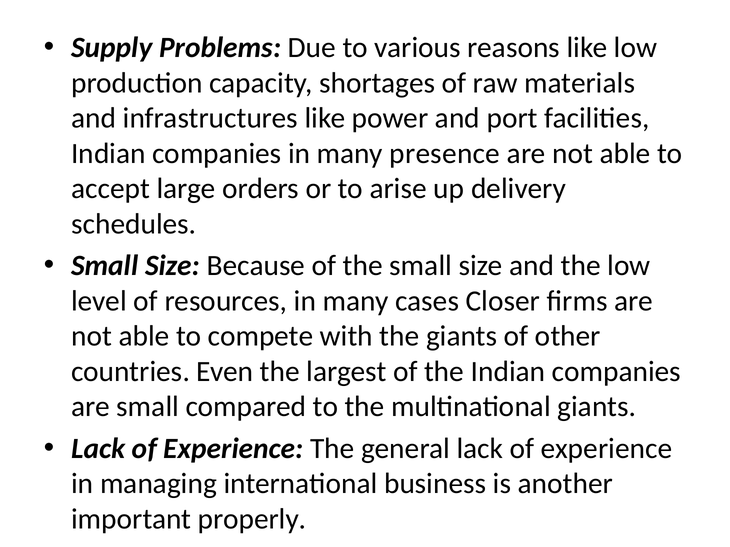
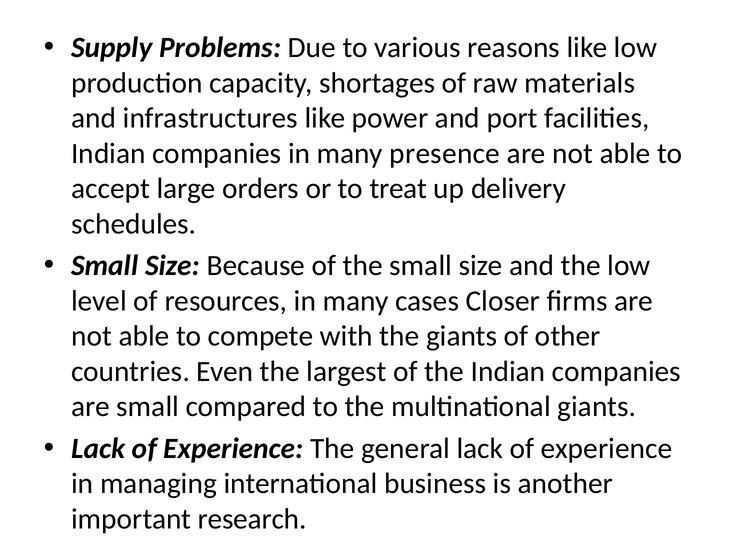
arise: arise -> treat
properly: properly -> research
